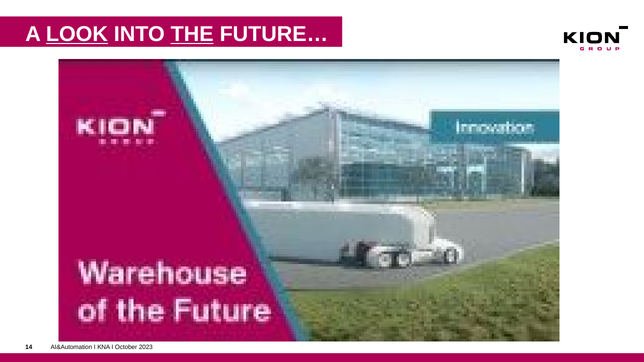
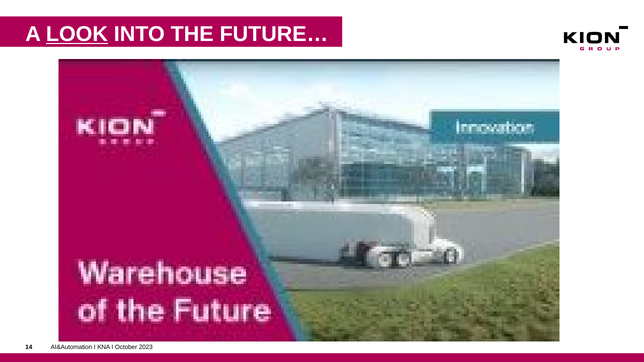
THE underline: present -> none
